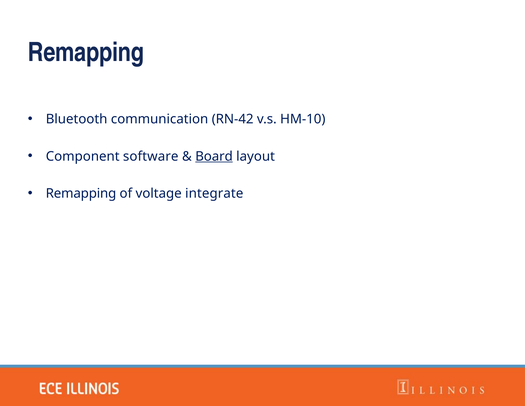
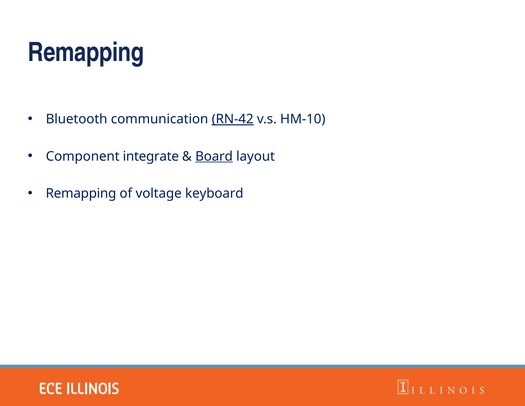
RN-42 underline: none -> present
software: software -> integrate
integrate: integrate -> keyboard
